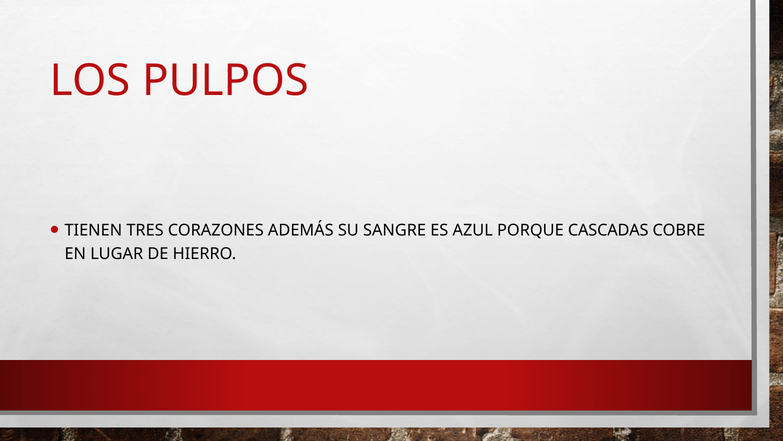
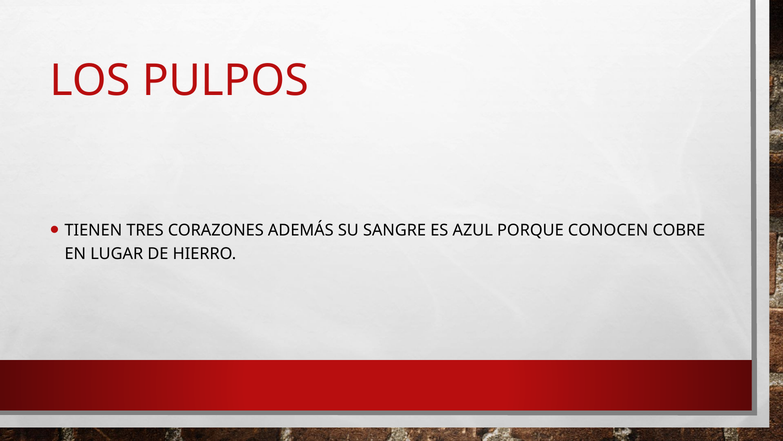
CASCADAS: CASCADAS -> CONOCEN
